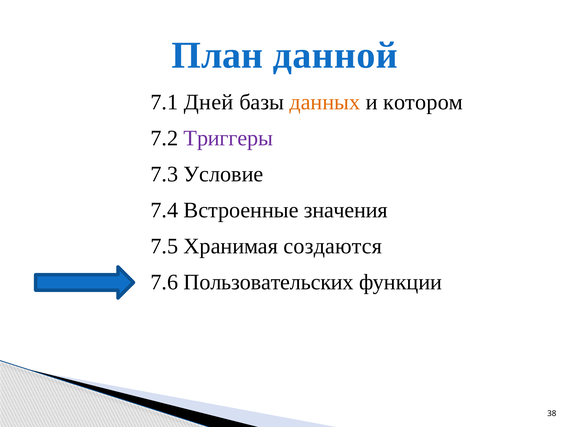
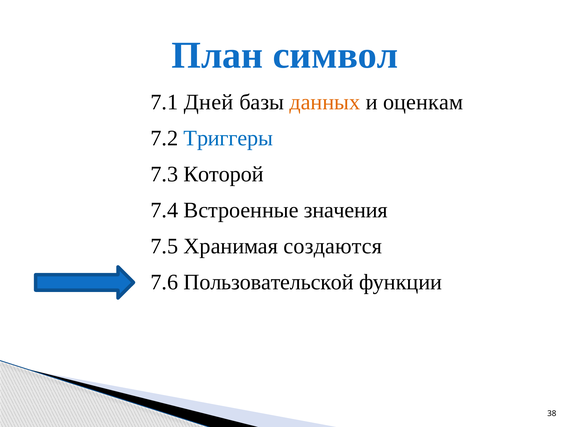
данной: данной -> символ
котором: котором -> оценкам
Триггеры colour: purple -> blue
Условие: Условие -> Которой
Пользовательских: Пользовательских -> Пользовательской
